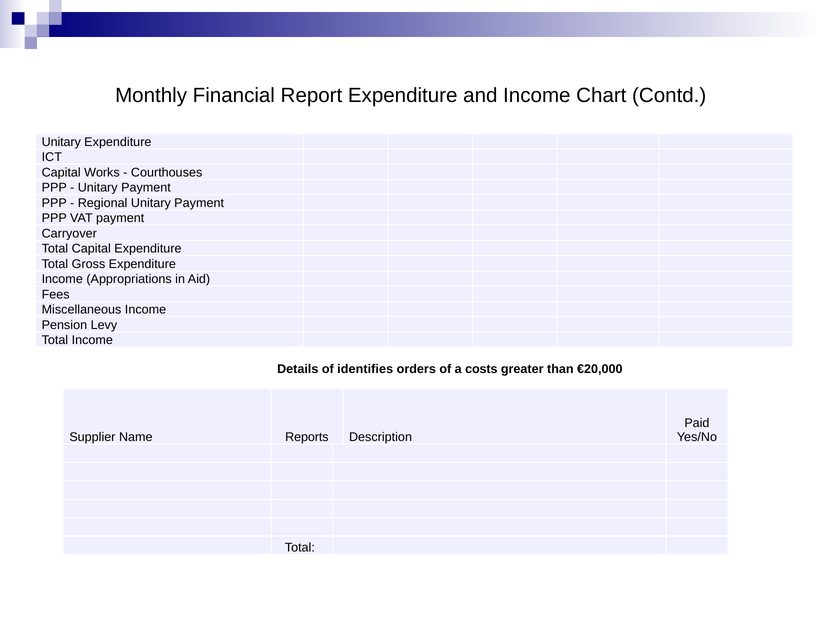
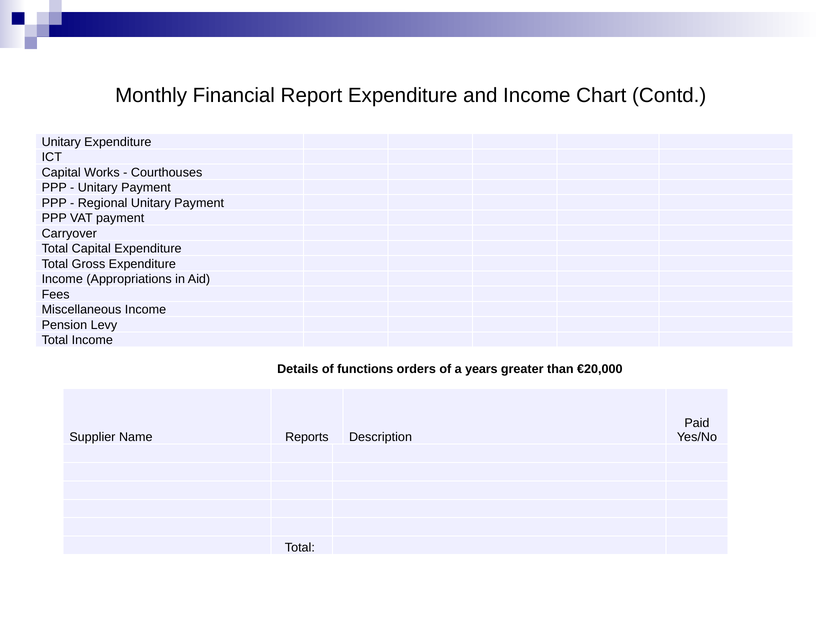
identifies: identifies -> functions
costs: costs -> years
